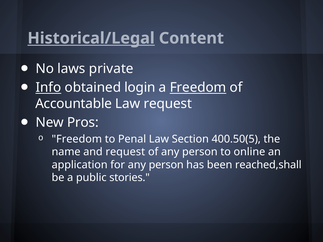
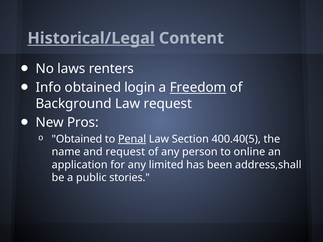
private: private -> renters
Info underline: present -> none
Accountable: Accountable -> Background
Freedom at (77, 139): Freedom -> Obtained
Penal underline: none -> present
400.50(5: 400.50(5 -> 400.40(5
for any person: person -> limited
reached,shall: reached,shall -> address,shall
